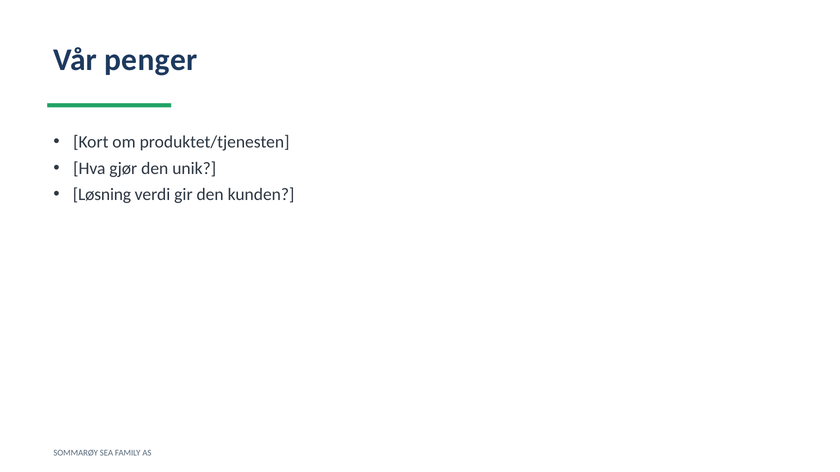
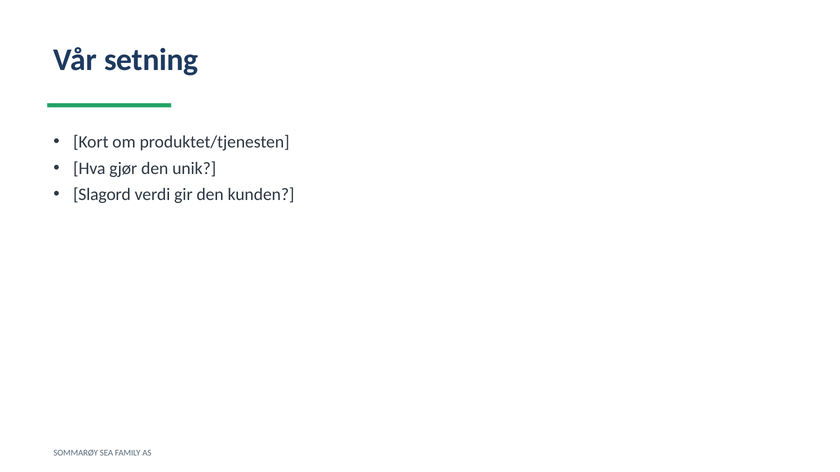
penger: penger -> setning
Løsning: Løsning -> Slagord
